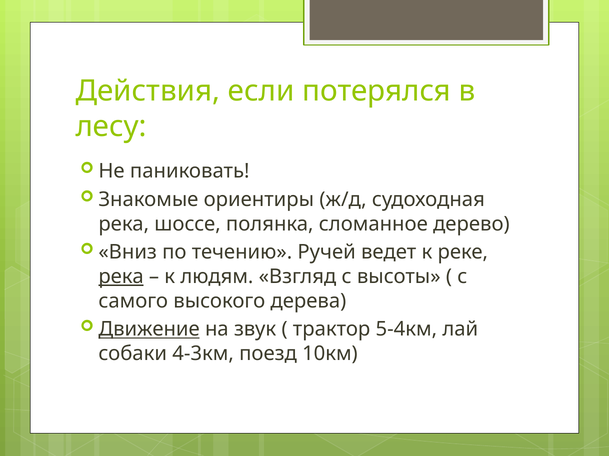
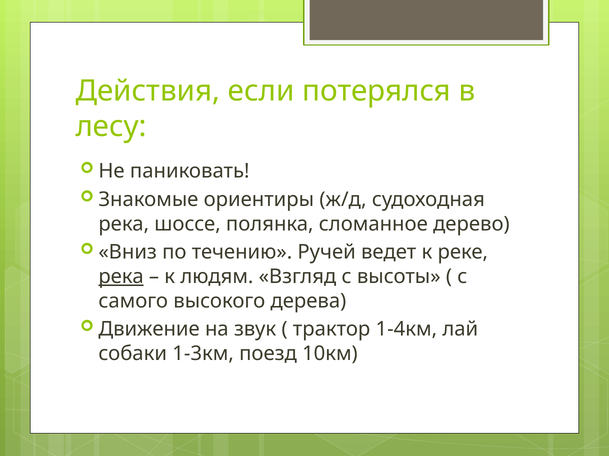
Движение underline: present -> none
5-4км: 5-4км -> 1-4км
4-3км: 4-3км -> 1-3км
